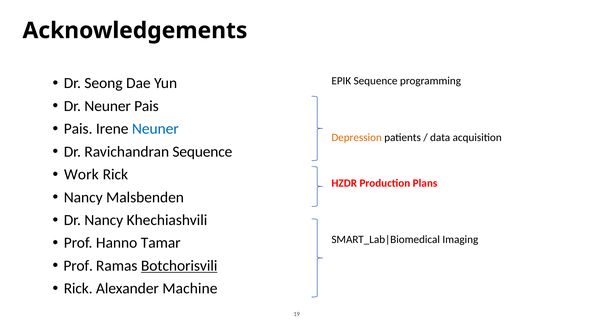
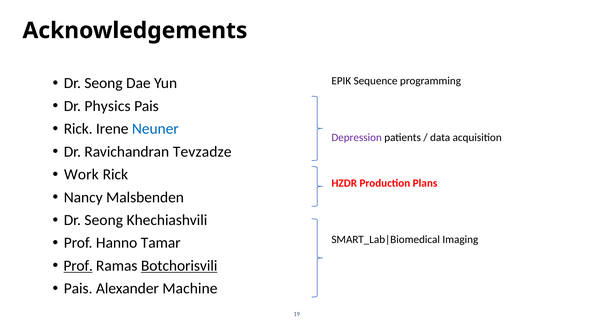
Dr Neuner: Neuner -> Physics
Pais at (78, 129): Pais -> Rick
Depression colour: orange -> purple
Ravichandran Sequence: Sequence -> Tevzadze
Nancy at (104, 220): Nancy -> Seong
Prof at (78, 266) underline: none -> present
Rick at (78, 289): Rick -> Pais
